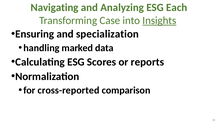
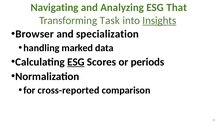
Each: Each -> That
Case: Case -> Task
Ensuring: Ensuring -> Browser
ESG at (76, 62) underline: none -> present
reports: reports -> periods
